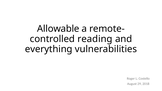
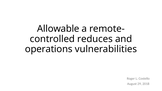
reading: reading -> reduces
everything: everything -> operations
